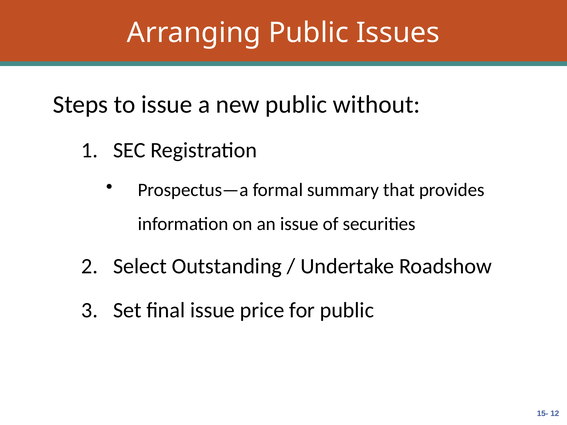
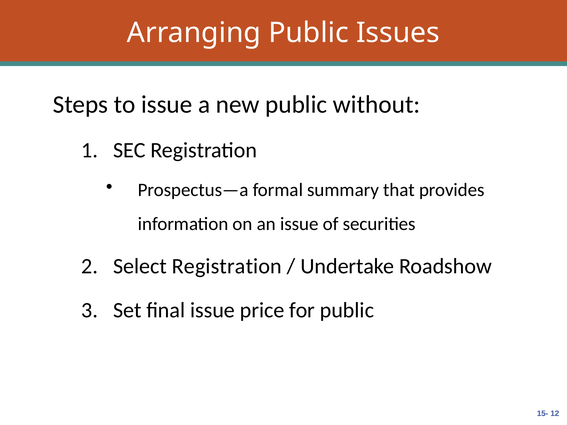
Select Outstanding: Outstanding -> Registration
